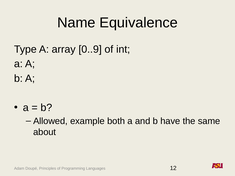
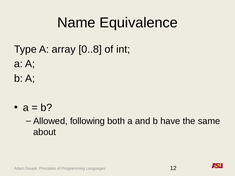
0..9: 0..9 -> 0..8
example: example -> following
